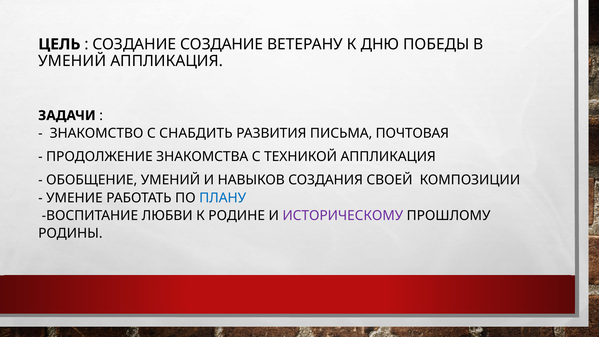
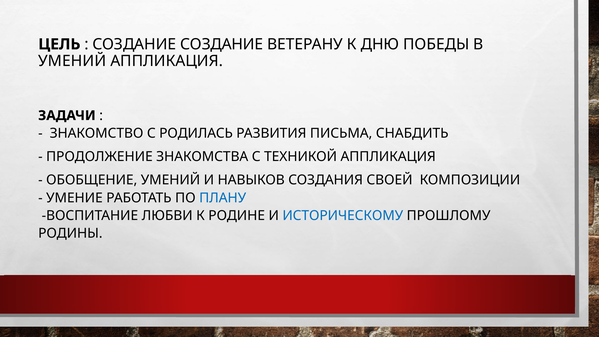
СНАБДИТЬ: СНАБДИТЬ -> РОДИЛАСЬ
ПОЧТОВАЯ: ПОЧТОВАЯ -> СНАБДИТЬ
ИСТОРИЧЕСКОМУ colour: purple -> blue
